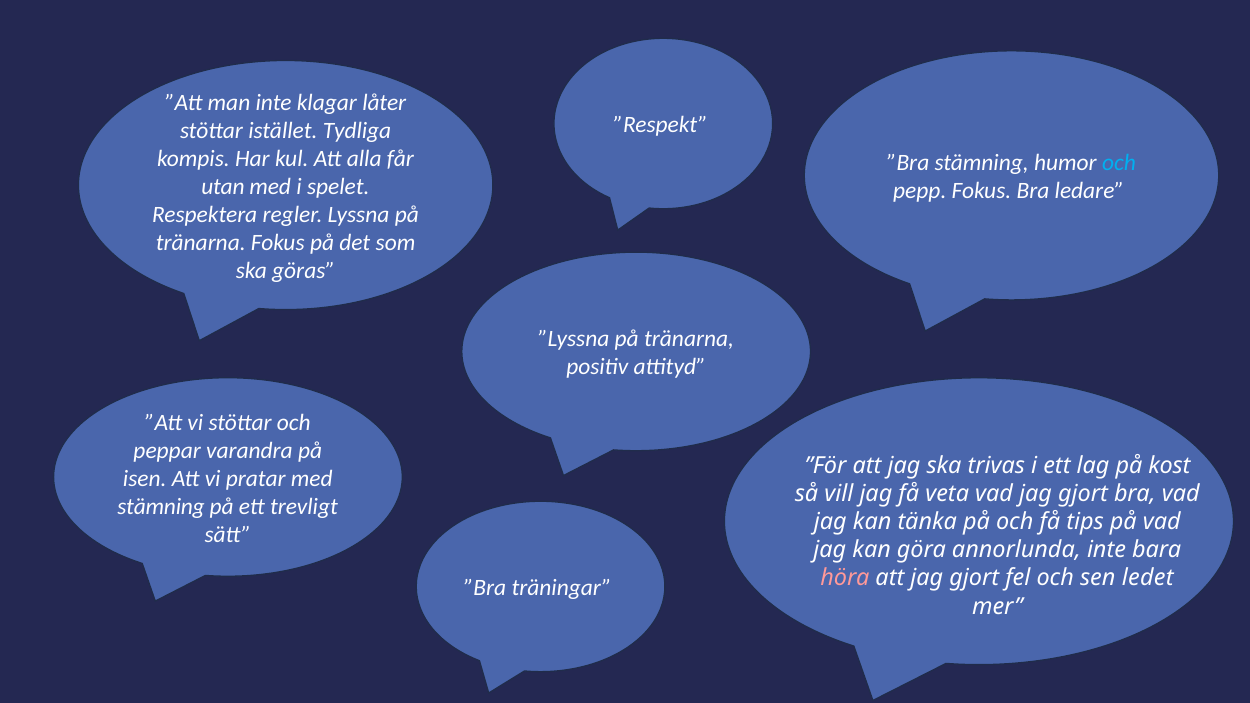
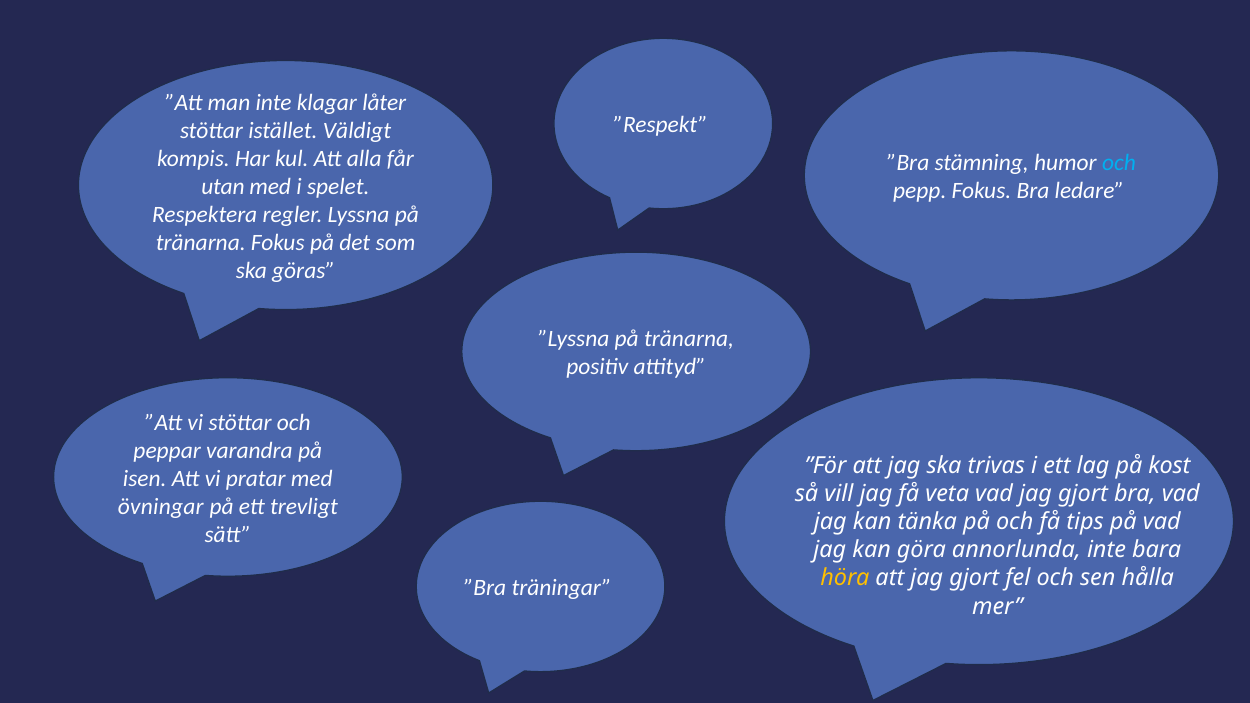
Tydliga: Tydliga -> Väldigt
stämning at (161, 507): stämning -> övningar
höra colour: pink -> yellow
ledet: ledet -> hålla
